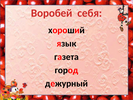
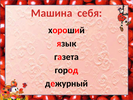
Воробей: Воробей -> Машина
